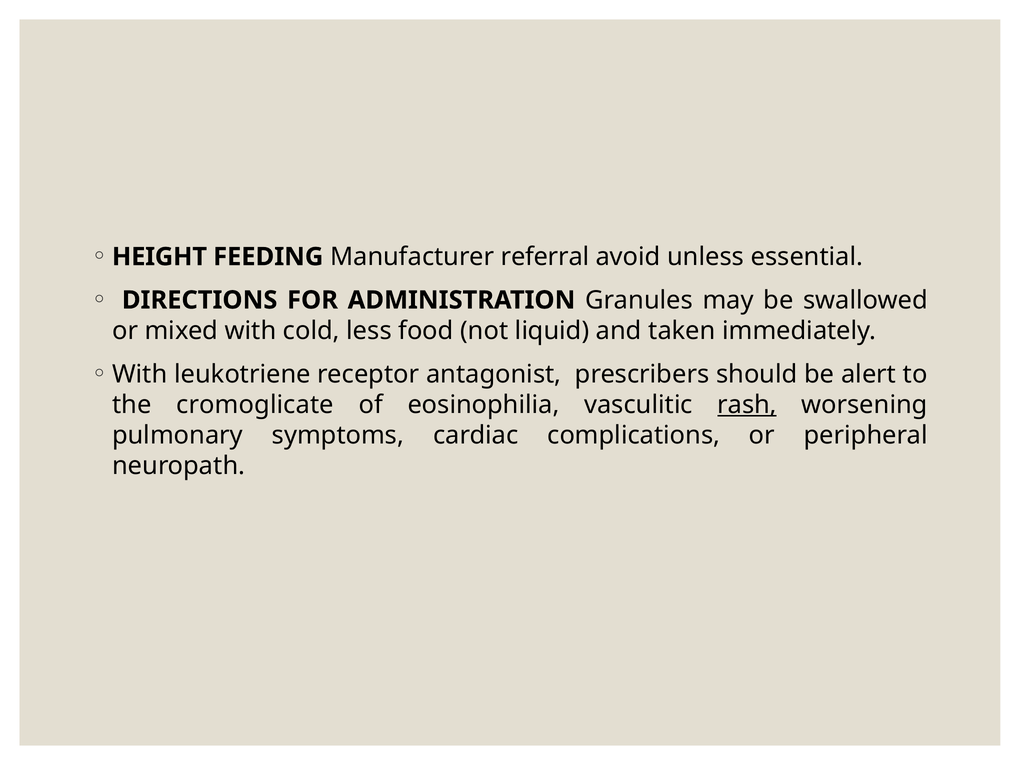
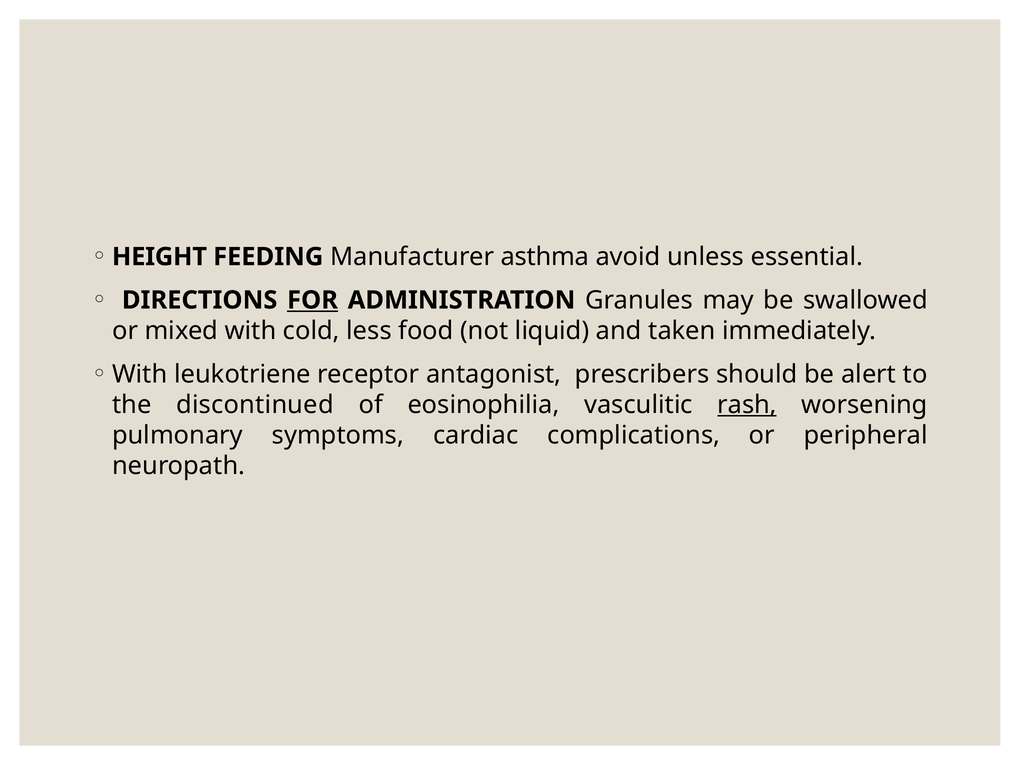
referral: referral -> asthma
FOR underline: none -> present
cromoglicate: cromoglicate -> discontinued
